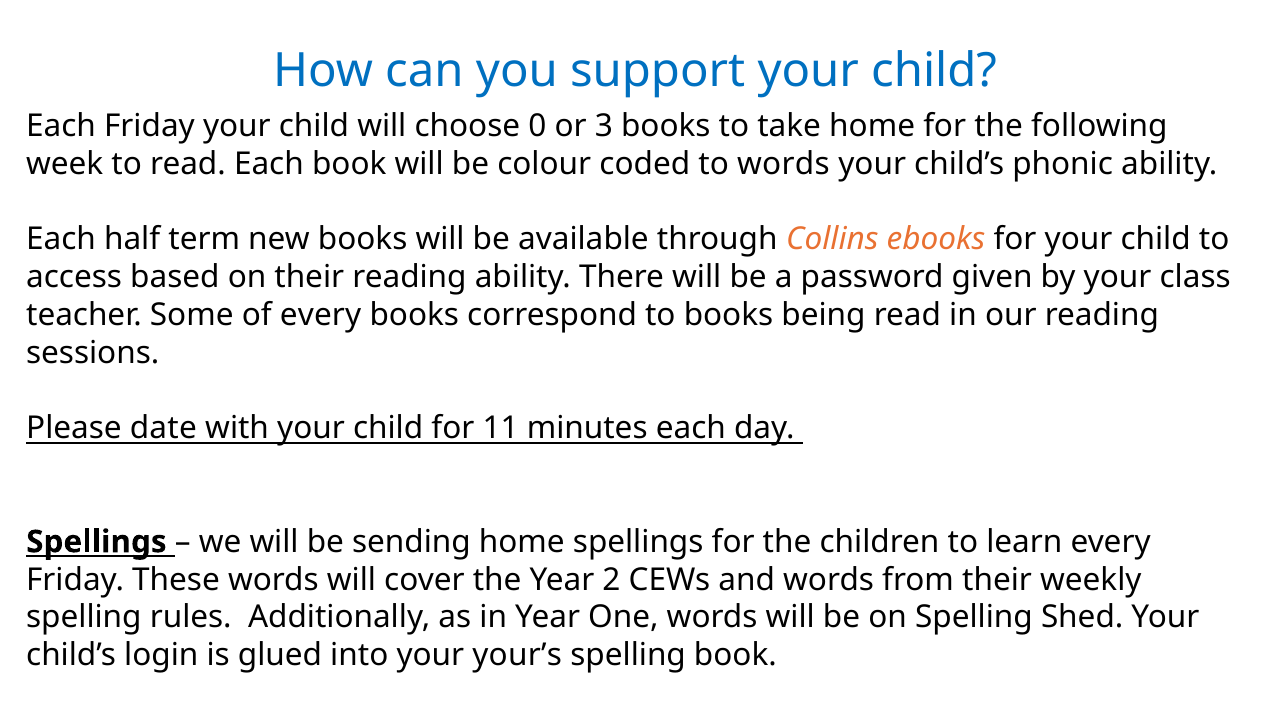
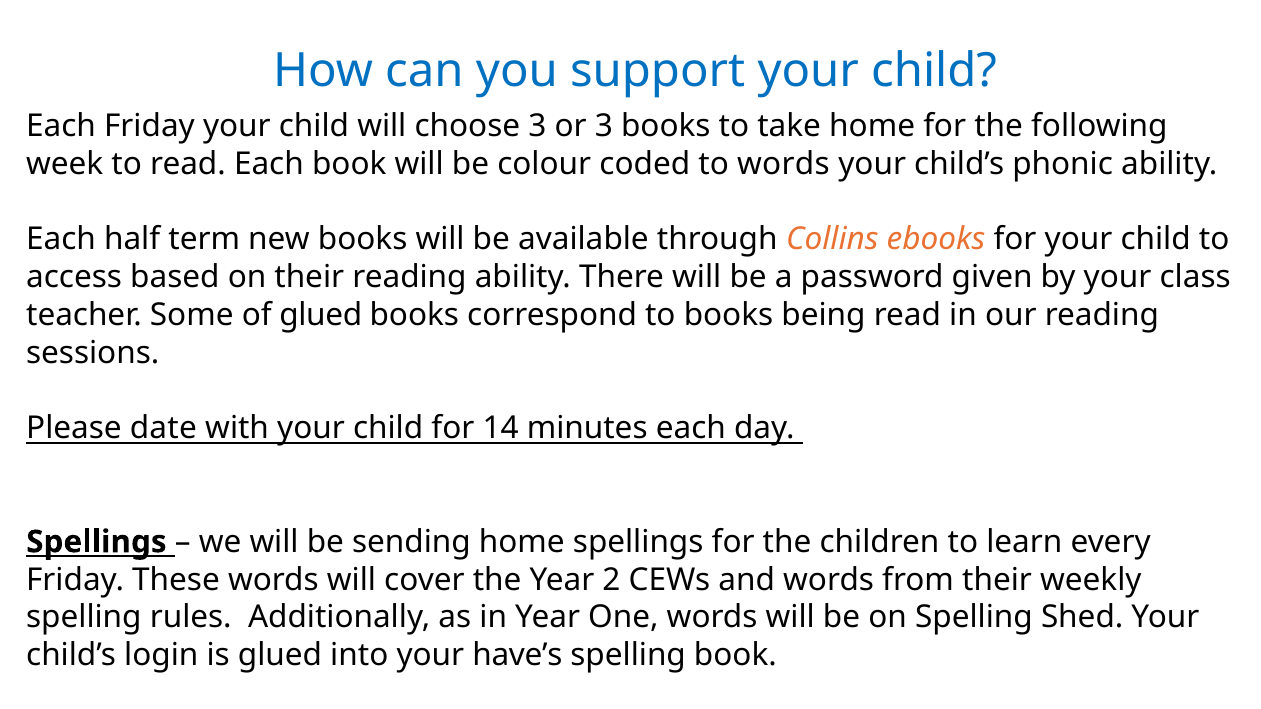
choose 0: 0 -> 3
of every: every -> glued
11: 11 -> 14
your’s: your’s -> have’s
